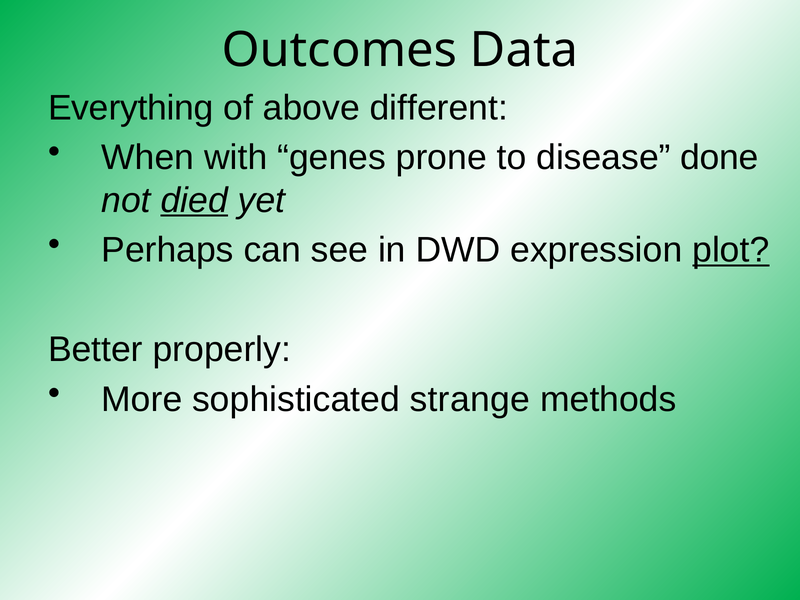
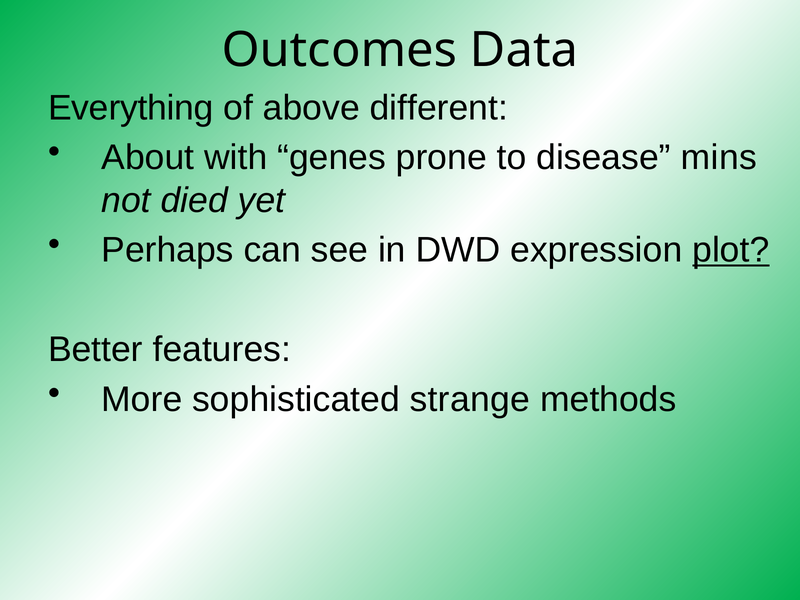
When: When -> About
done: done -> mins
died underline: present -> none
properly: properly -> features
